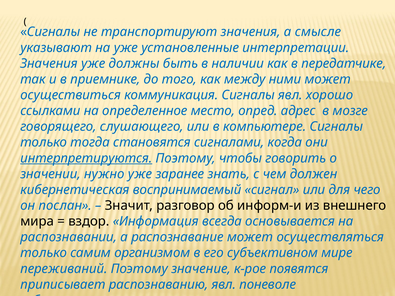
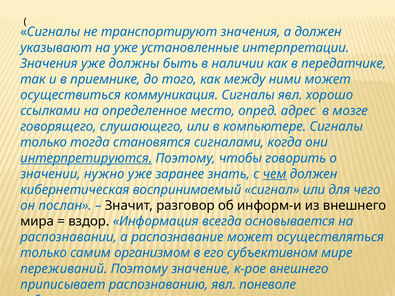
а смысле: смысле -> должен
чем underline: none -> present
к-рое появятся: появятся -> внешнего
